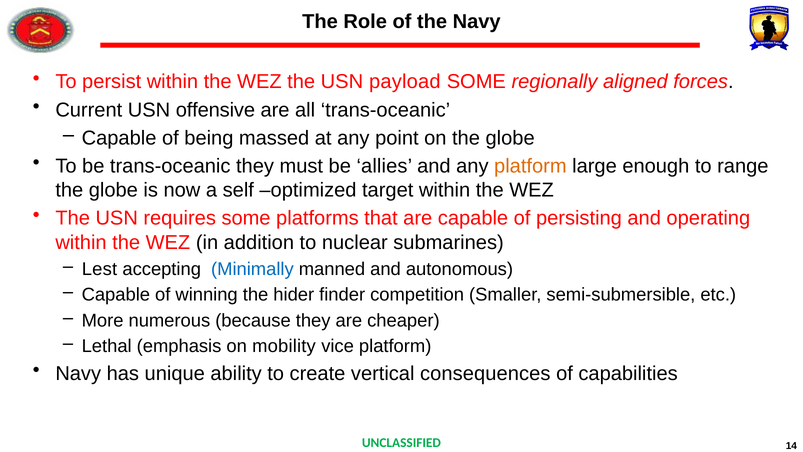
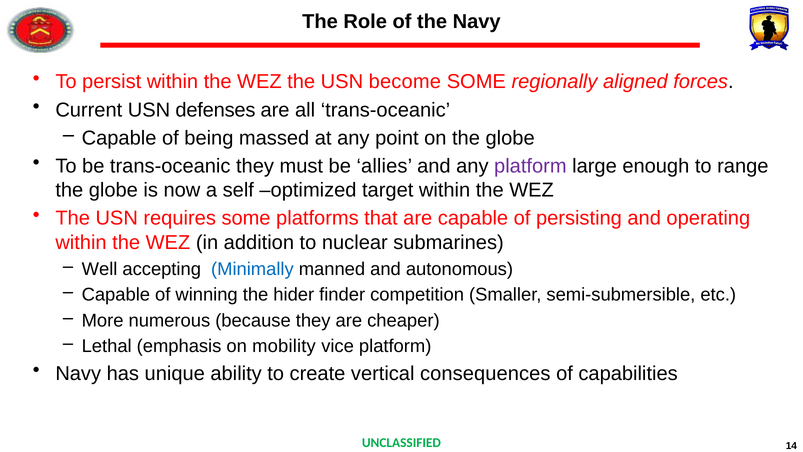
payload: payload -> become
offensive: offensive -> defenses
platform at (530, 166) colour: orange -> purple
Lest: Lest -> Well
